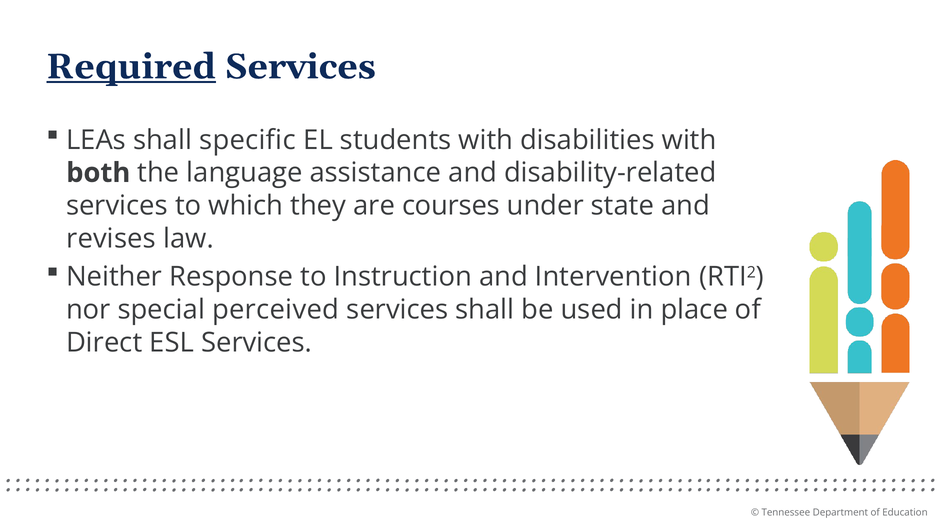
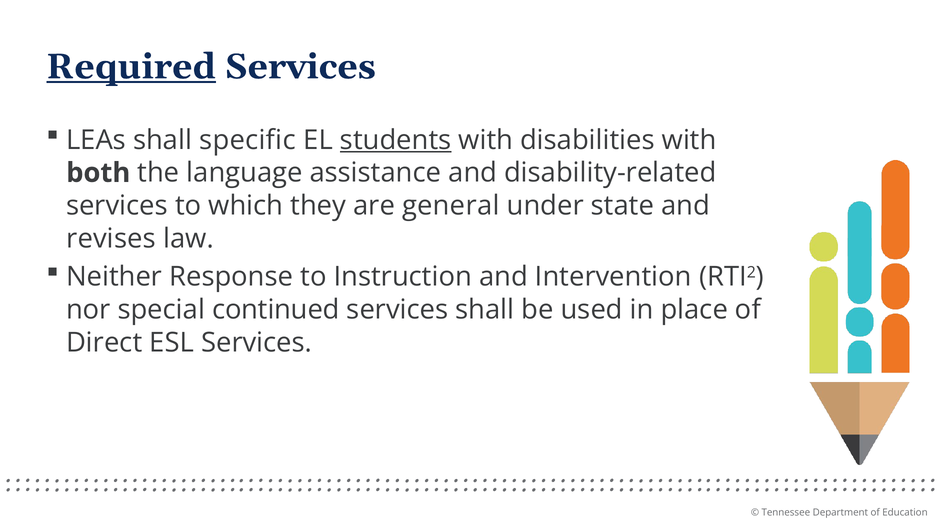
students underline: none -> present
courses: courses -> general
perceived: perceived -> continued
